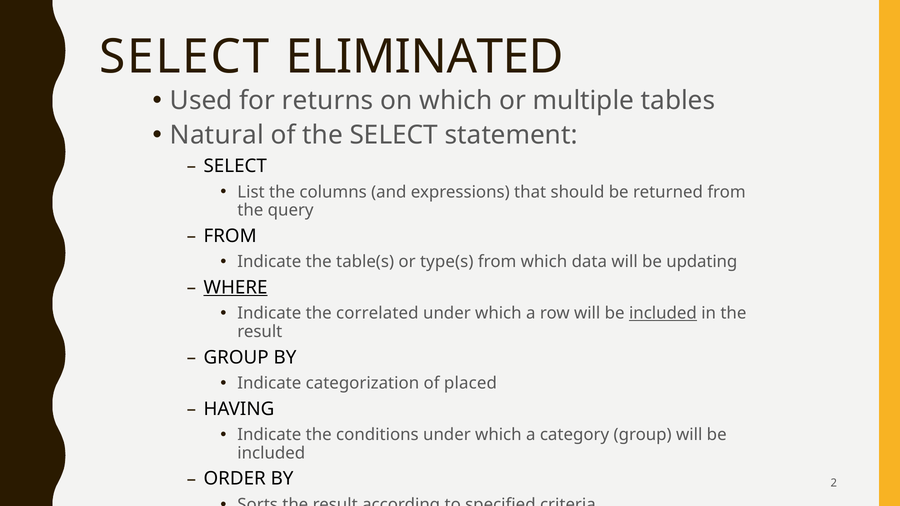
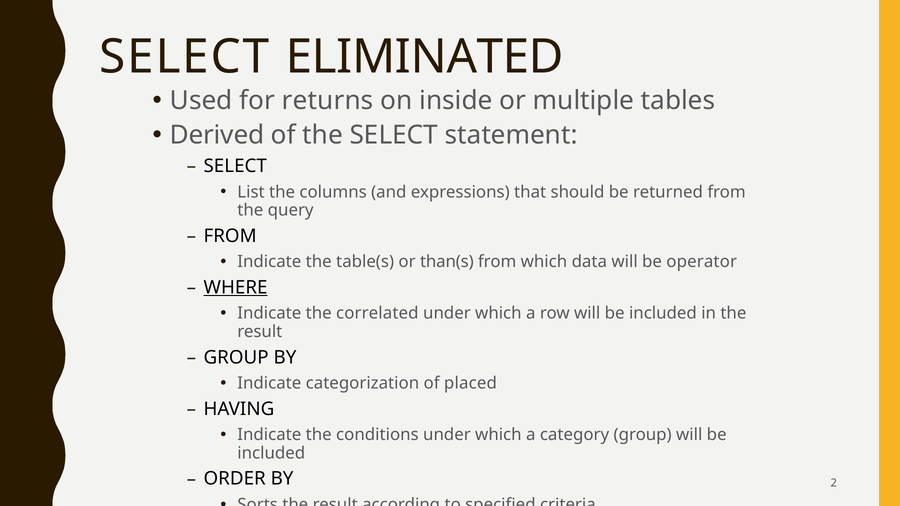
on which: which -> inside
Natural: Natural -> Derived
type(s: type(s -> than(s
updating: updating -> operator
included at (663, 314) underline: present -> none
